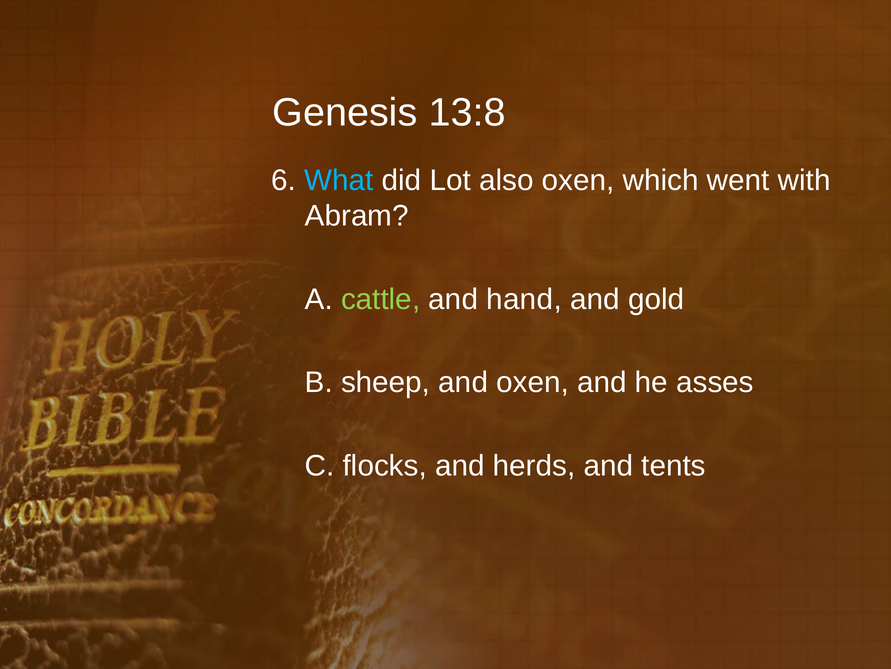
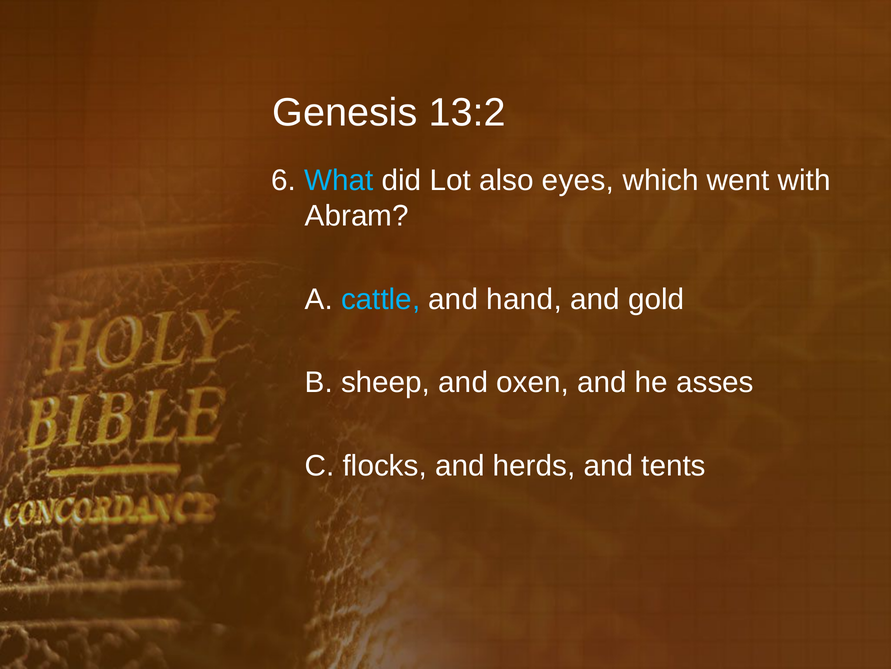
13:8: 13:8 -> 13:2
also oxen: oxen -> eyes
cattle colour: light green -> light blue
